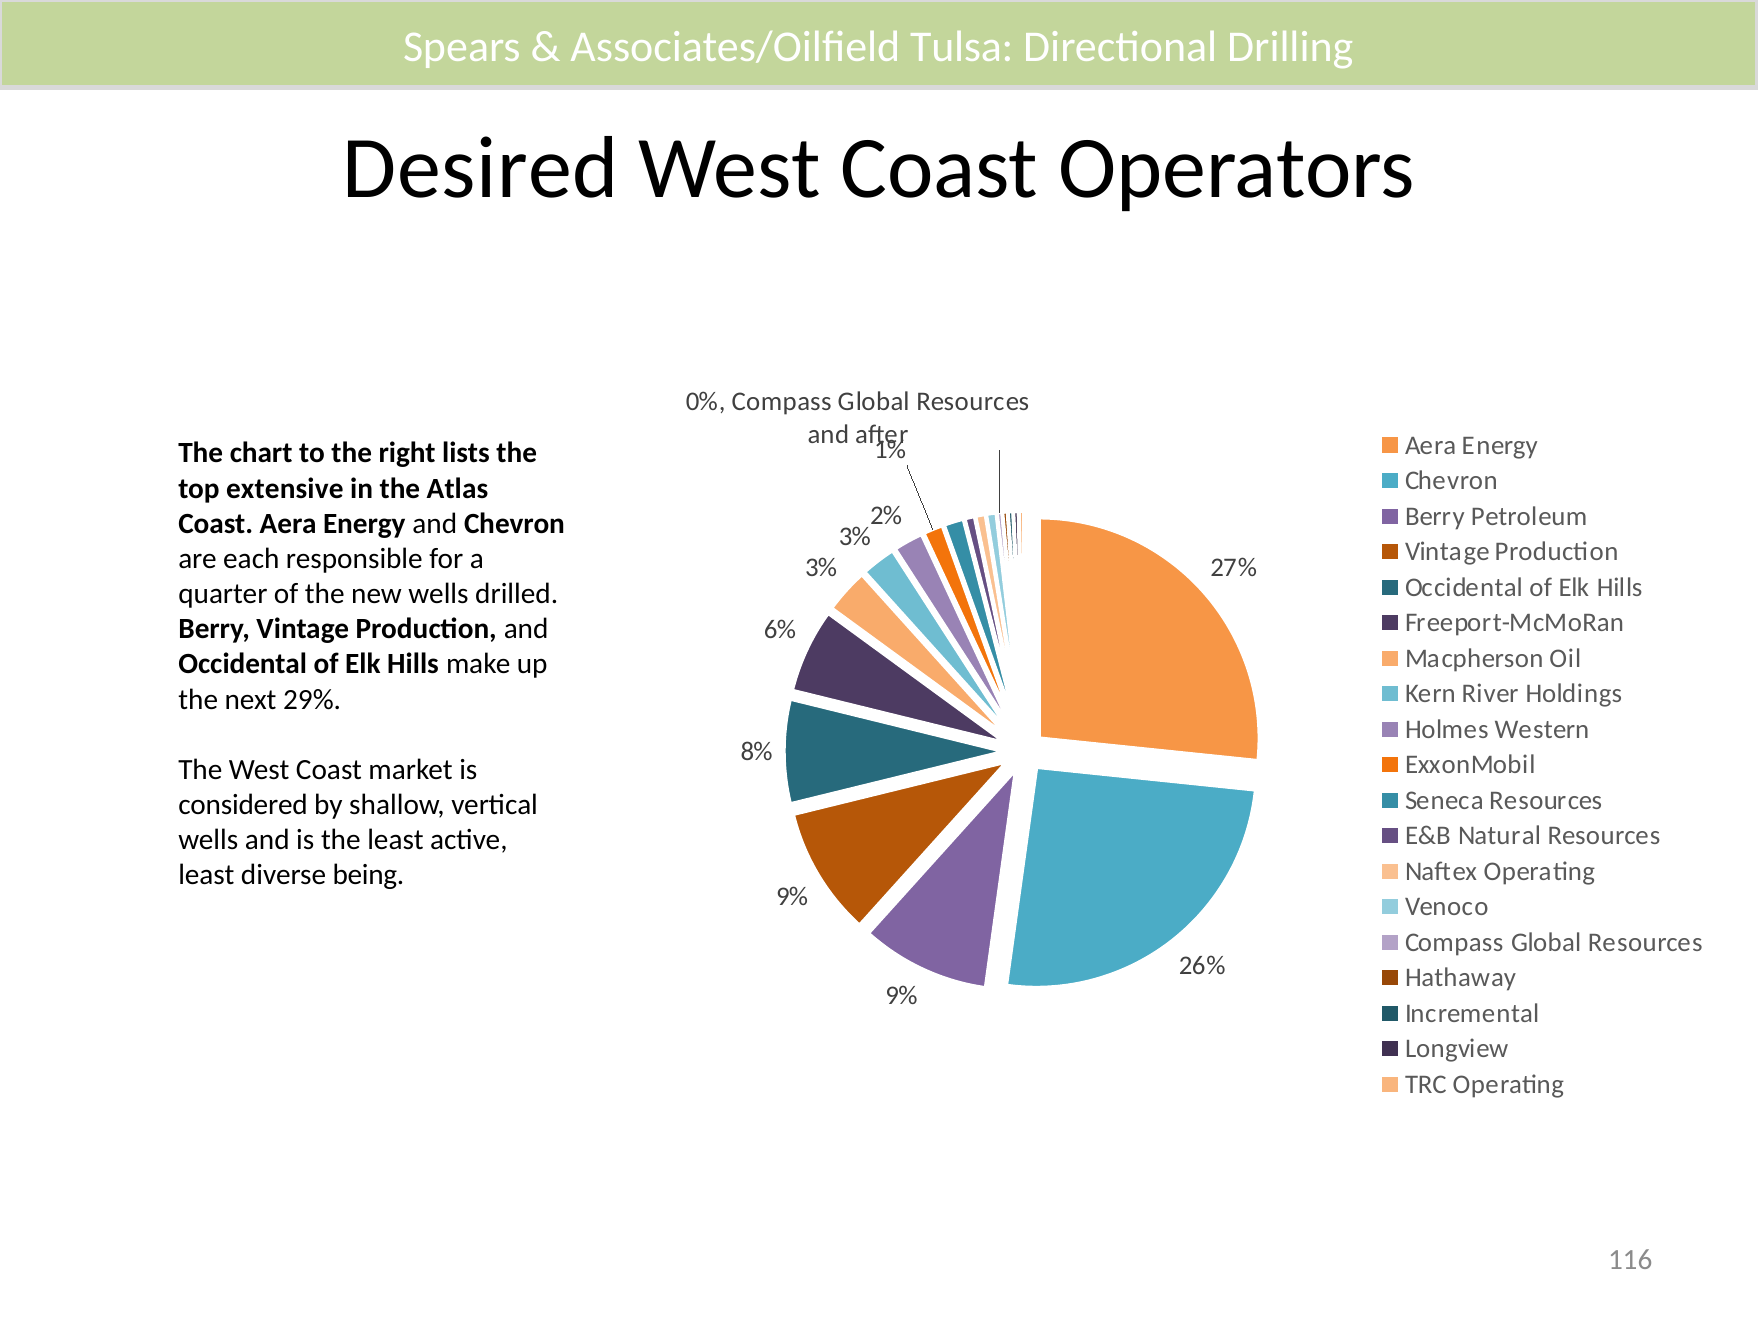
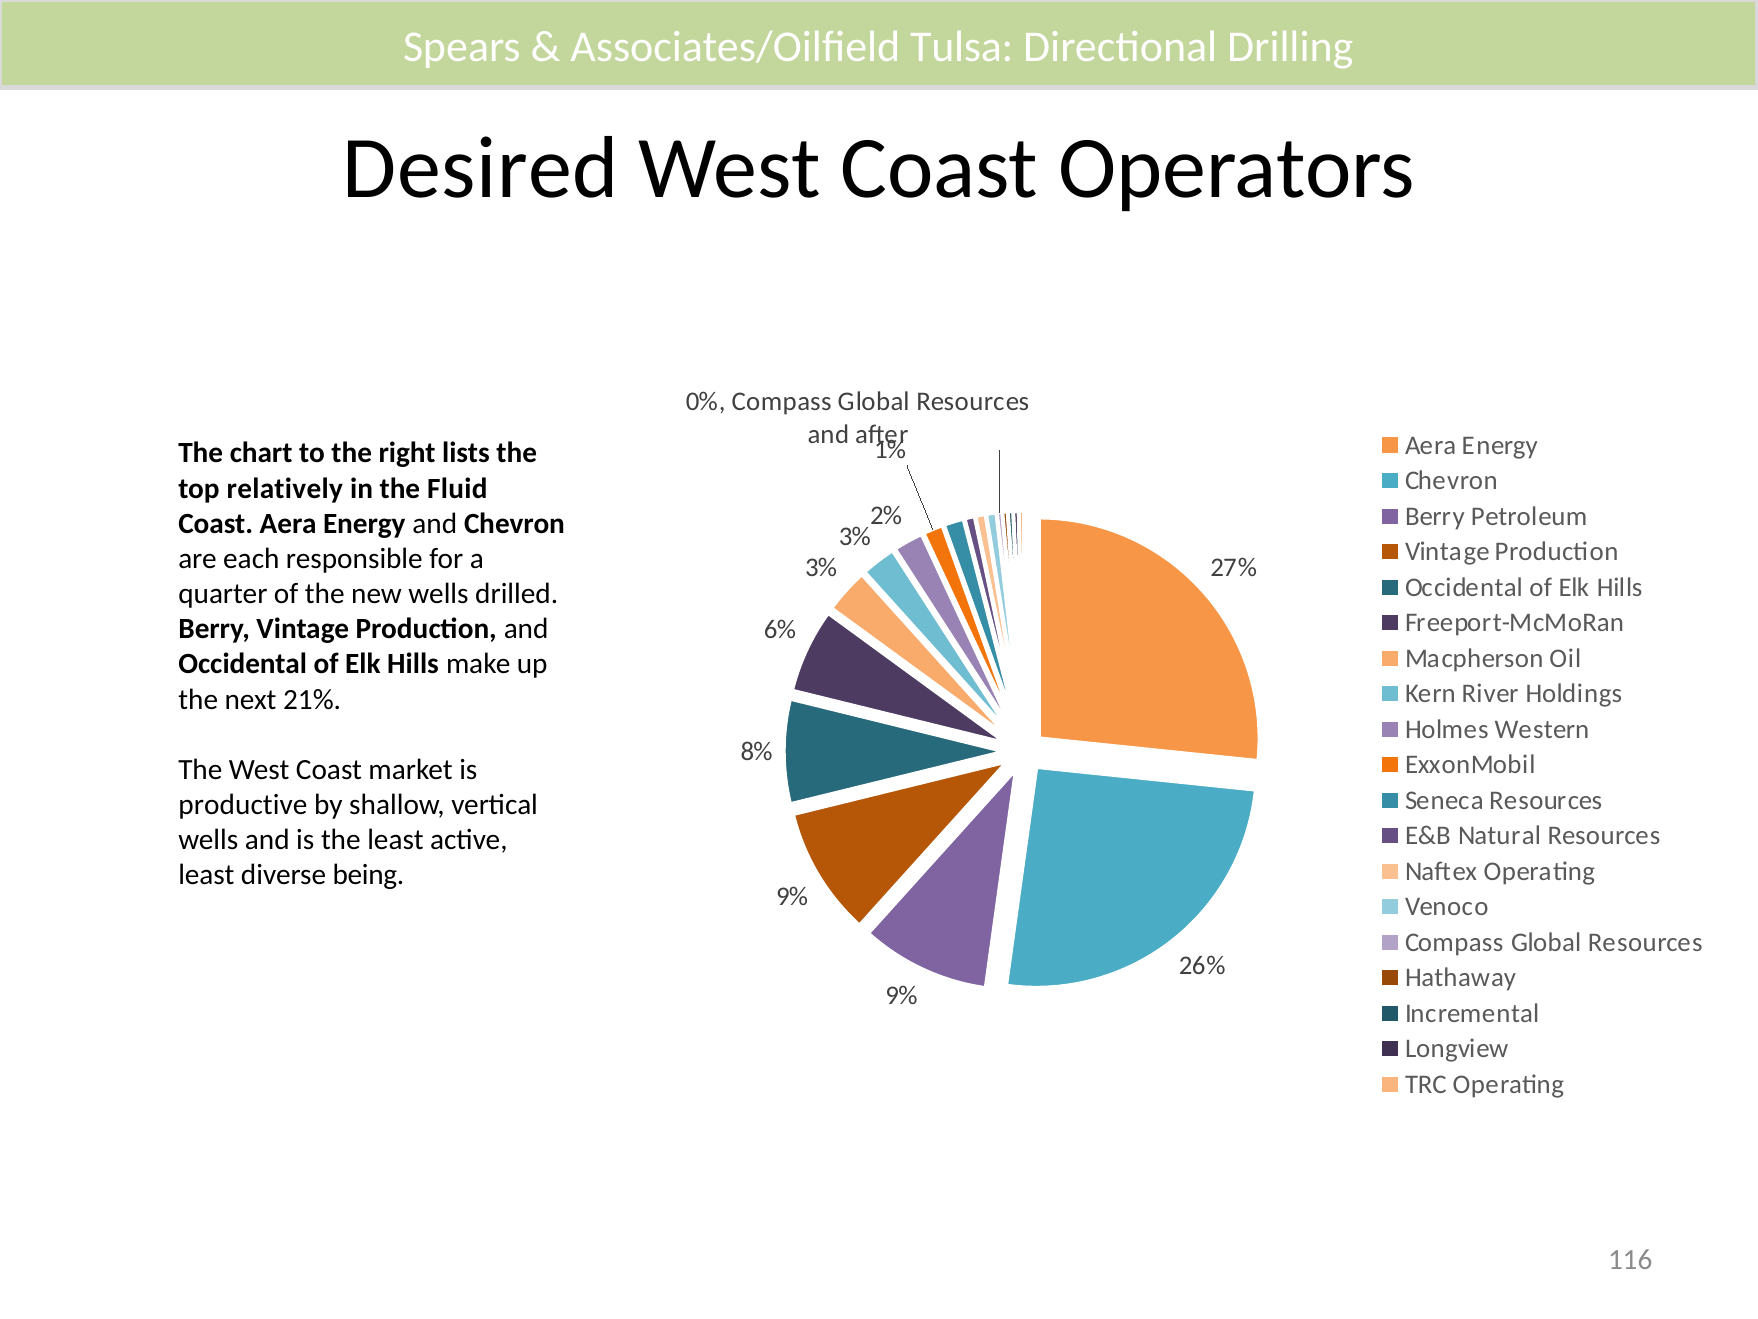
extensive: extensive -> relatively
Atlas: Atlas -> Fluid
29%: 29% -> 21%
considered: considered -> productive
